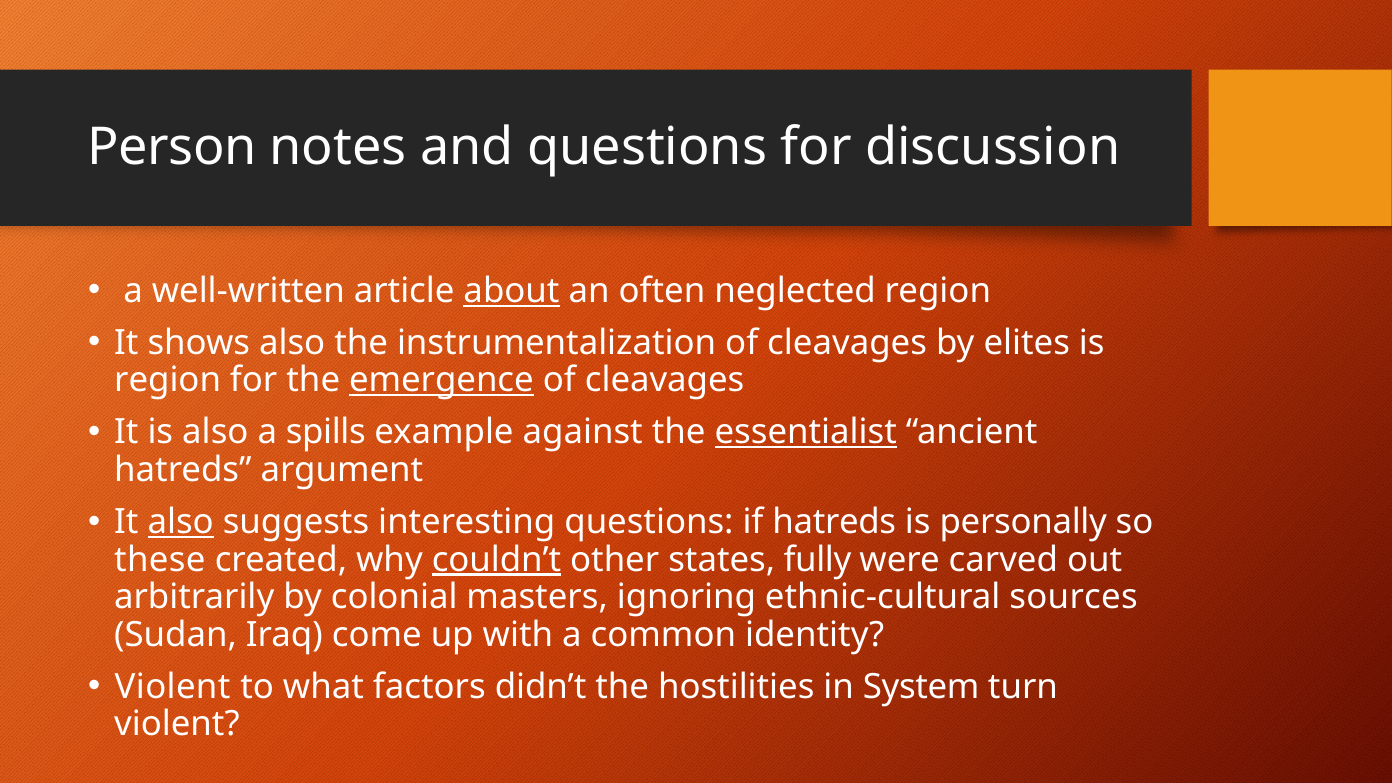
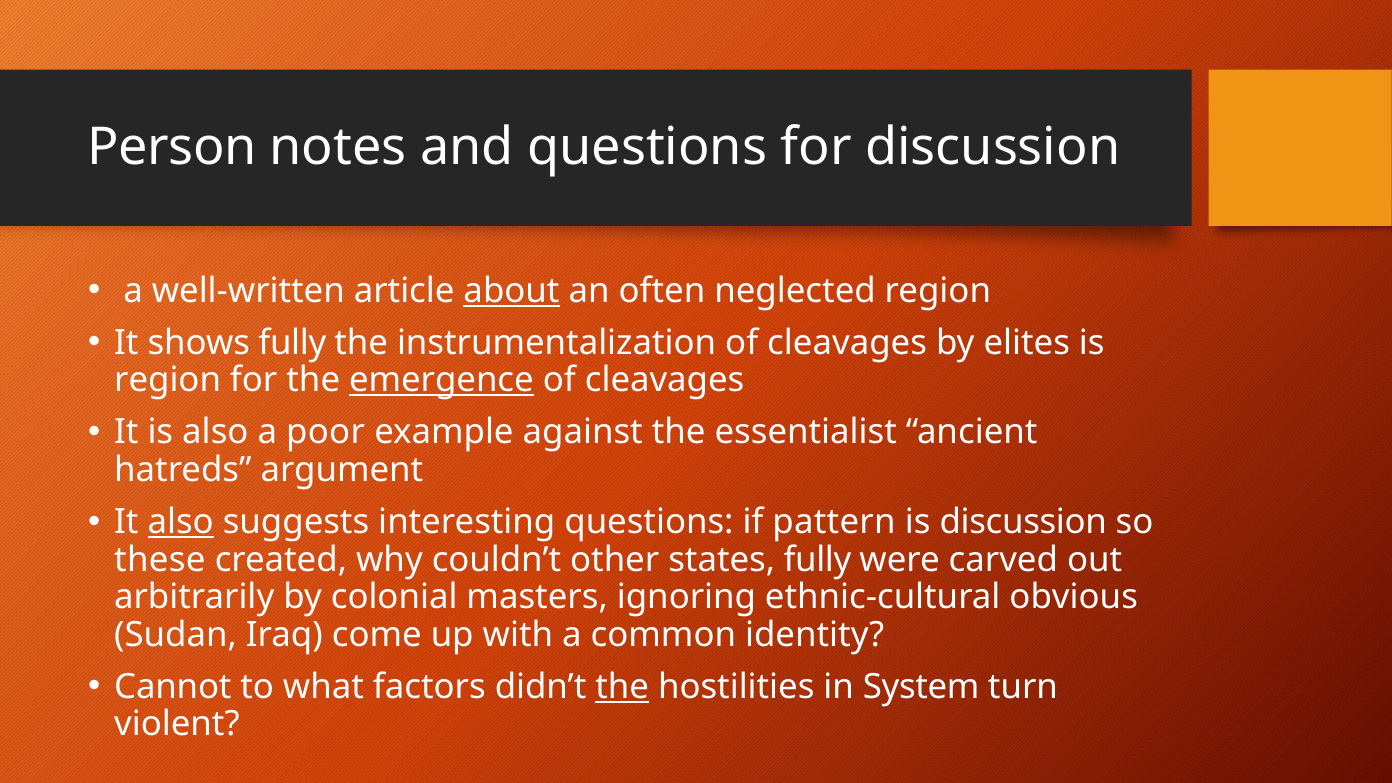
shows also: also -> fully
spills: spills -> poor
essentialist underline: present -> none
if hatreds: hatreds -> pattern
is personally: personally -> discussion
couldn’t underline: present -> none
sources: sources -> obvious
Violent at (173, 687): Violent -> Cannot
the at (622, 687) underline: none -> present
